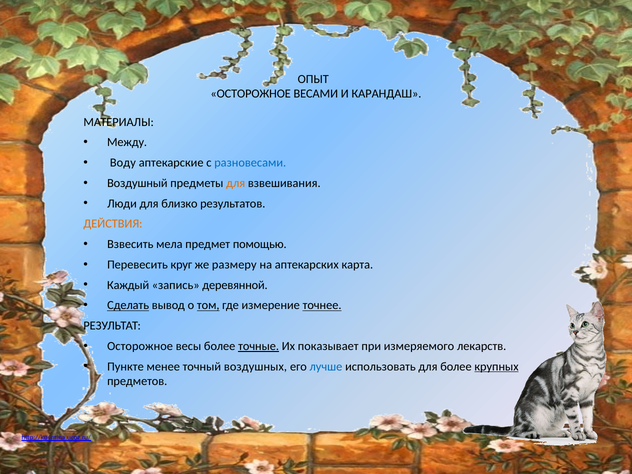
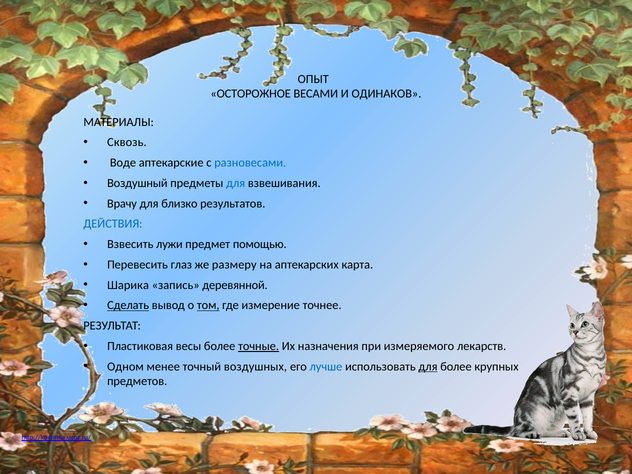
КАРАНДАШ: КАРАНДАШ -> ОДИНАКОВ
Между: Между -> Сквозь
Воду: Воду -> Воде
для at (236, 183) colour: orange -> blue
Люди: Люди -> Врачу
ДЕЙСТВИЯ colour: orange -> blue
мела: мела -> лужи
круг: круг -> глаз
Каждый: Каждый -> Шарика
точнее underline: present -> none
Осторожное at (140, 346): Осторожное -> Пластиковая
показывает: показывает -> назначения
Пункте: Пункте -> Одном
для at (428, 367) underline: none -> present
крупных underline: present -> none
